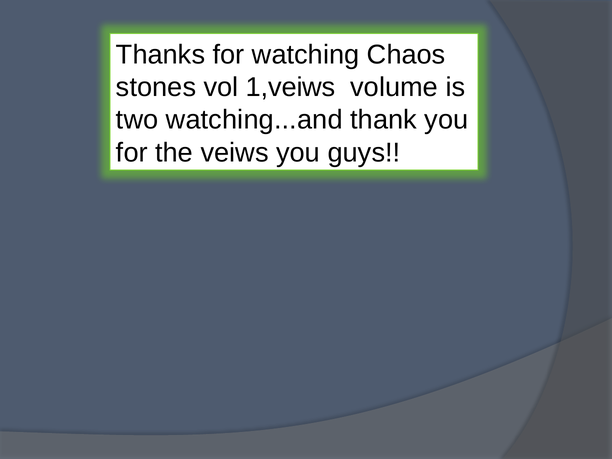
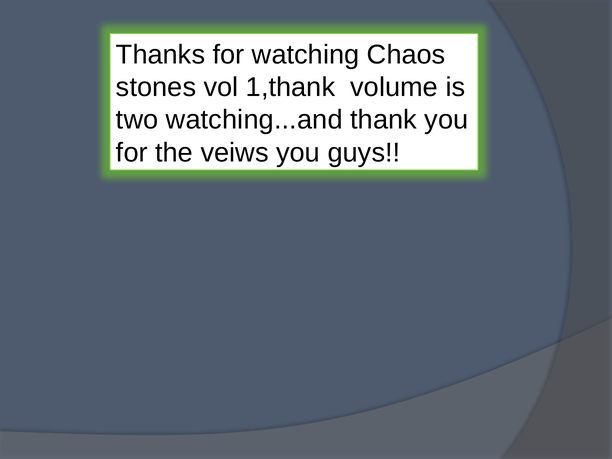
1,veiws: 1,veiws -> 1,thank
